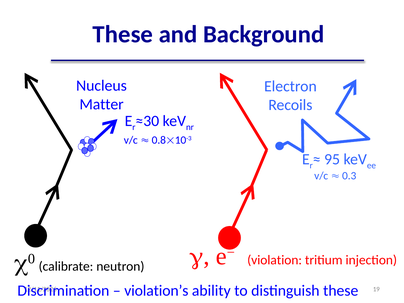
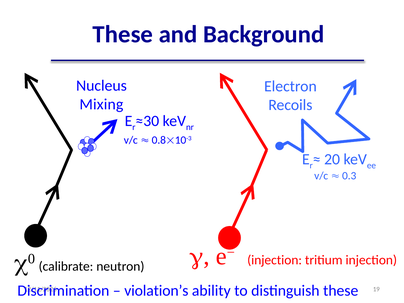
Matter: Matter -> Mixing
95: 95 -> 20
violation at (275, 260): violation -> injection
